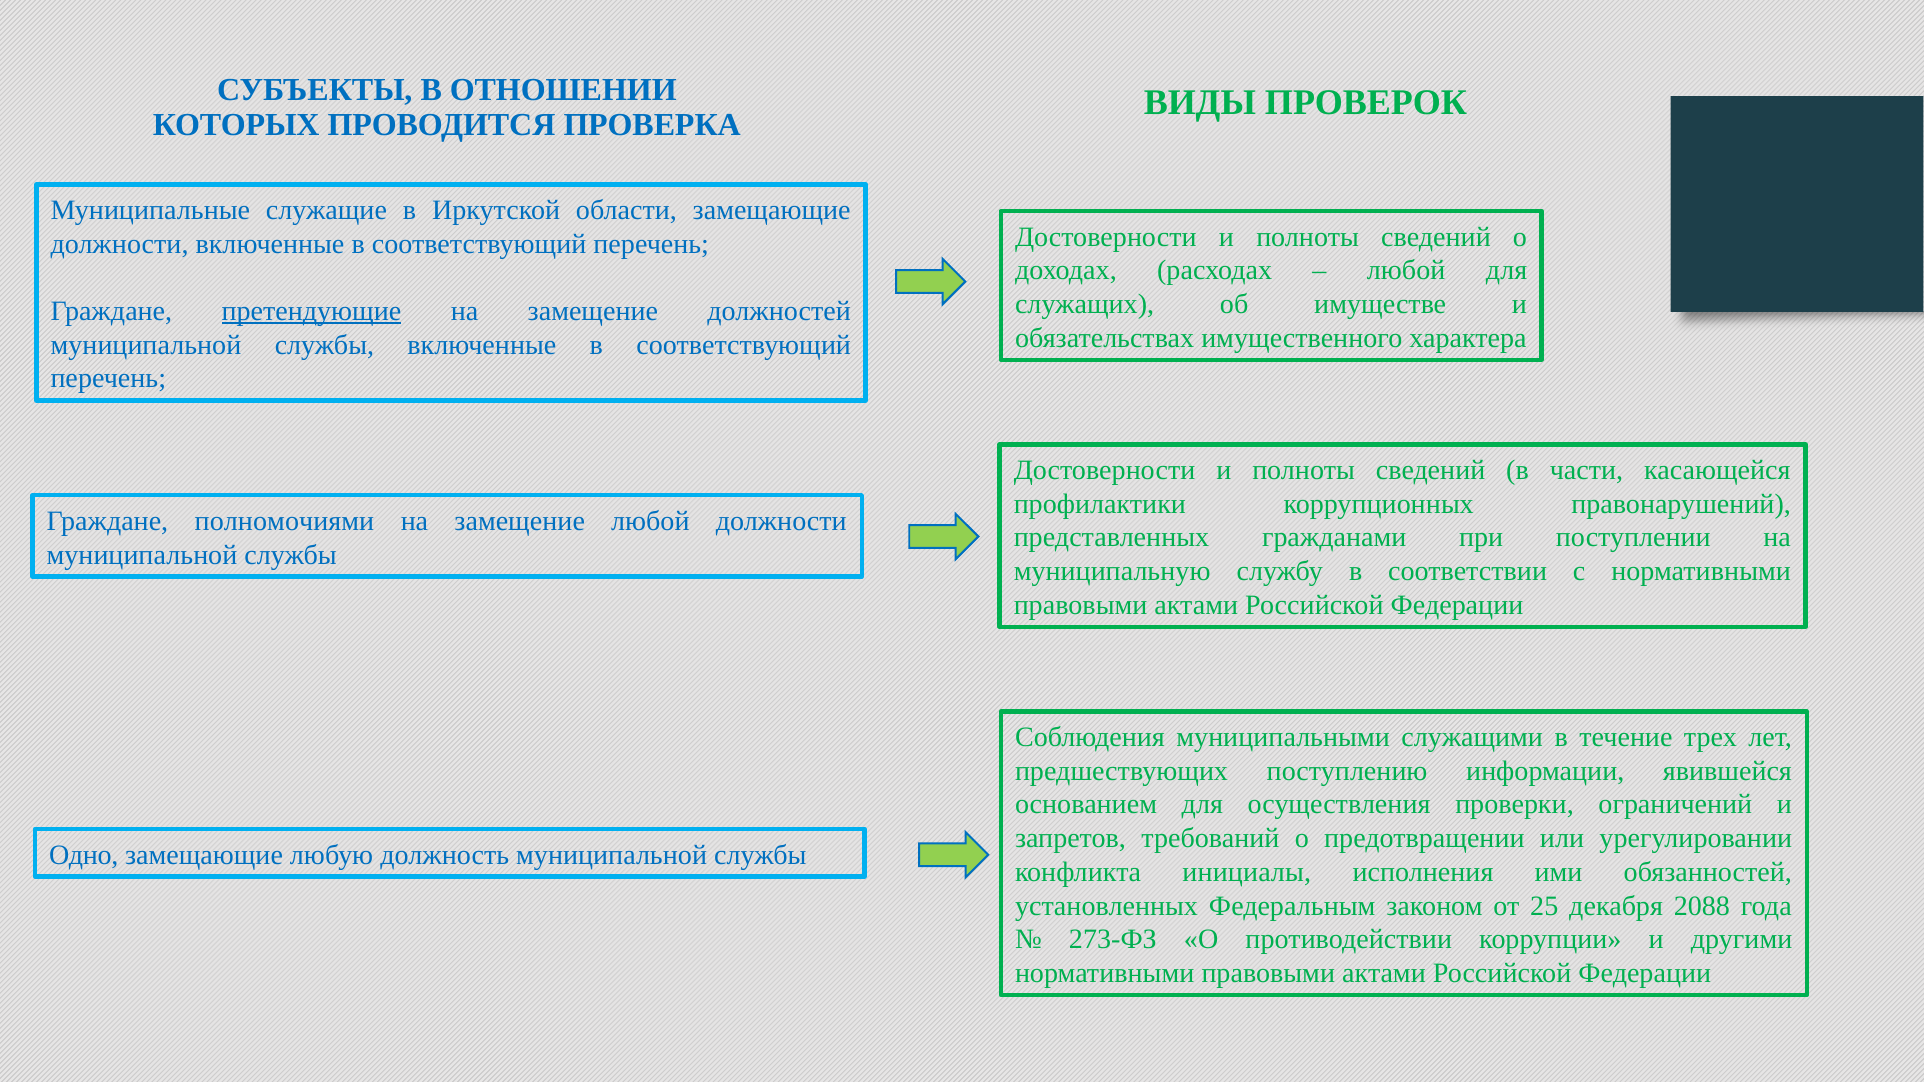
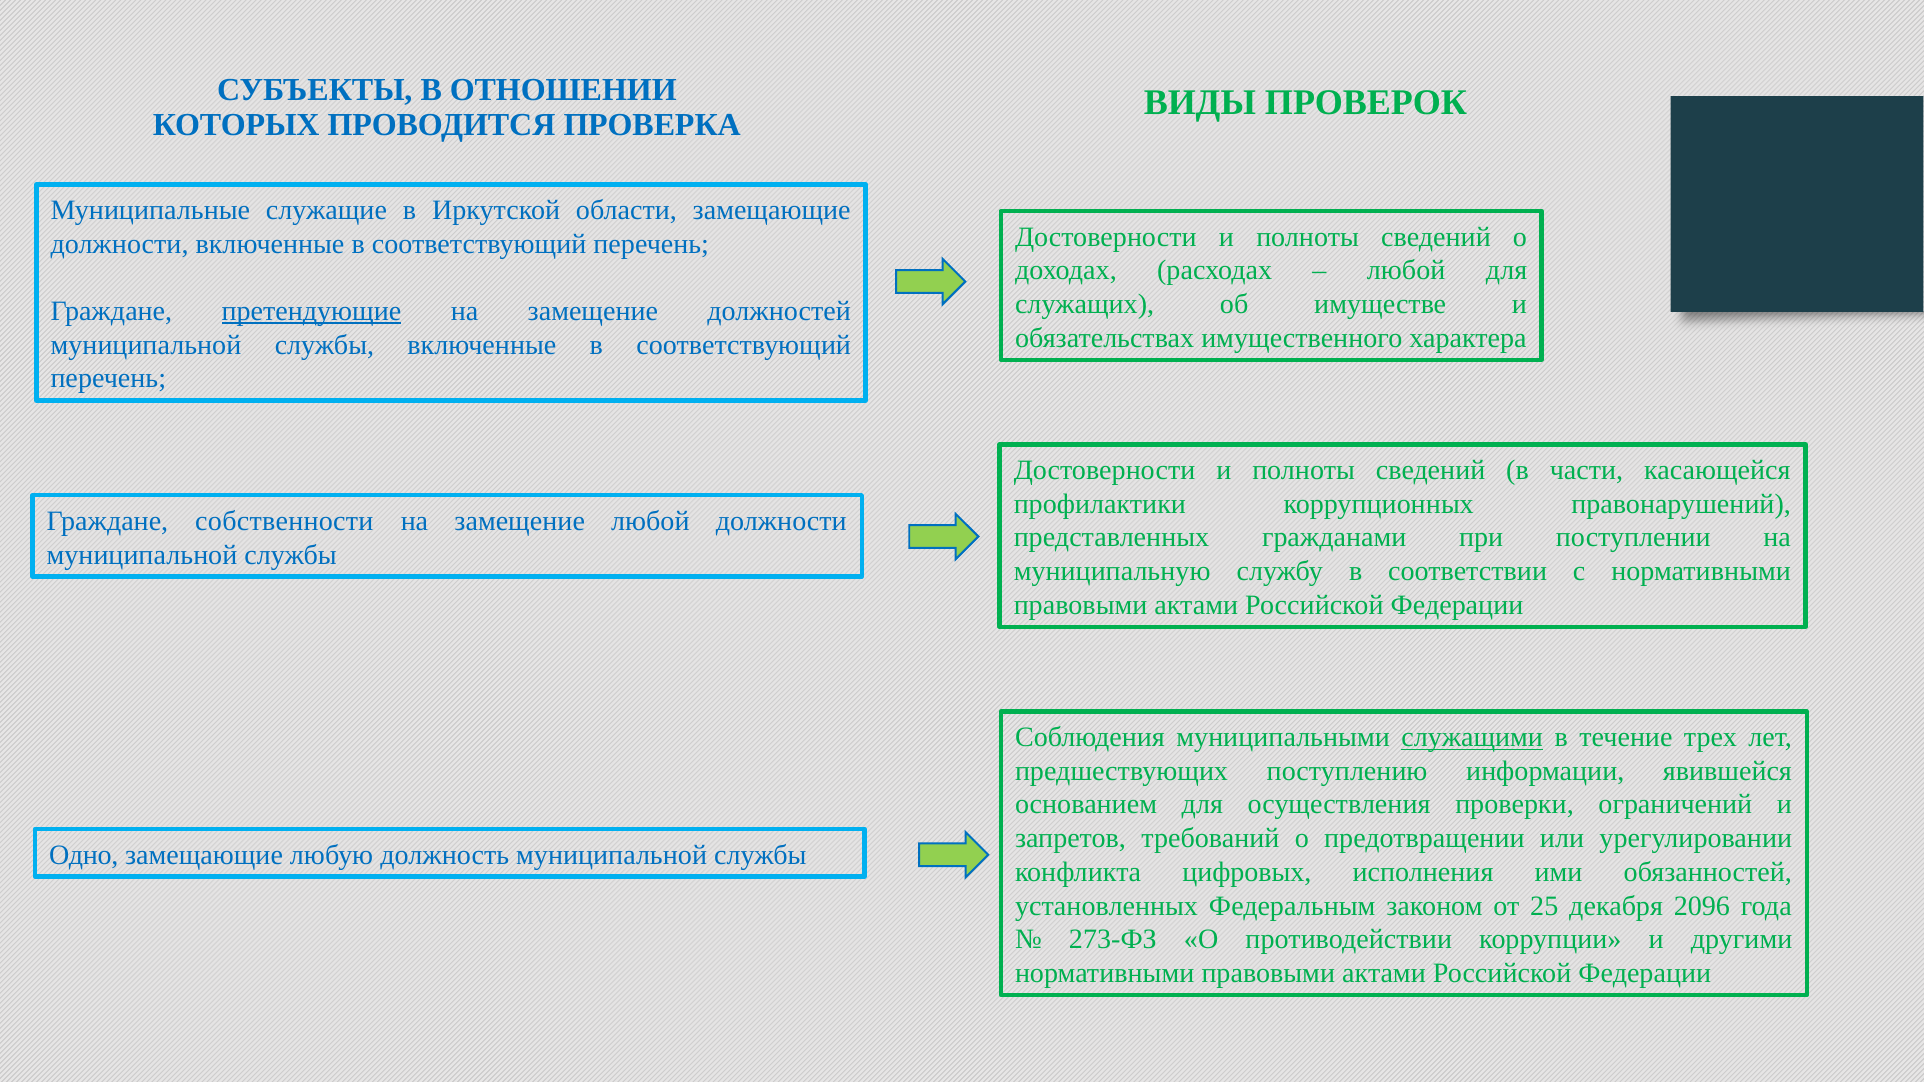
полномочиями: полномочиями -> собственности
служащими underline: none -> present
инициалы: инициалы -> цифровых
2088: 2088 -> 2096
